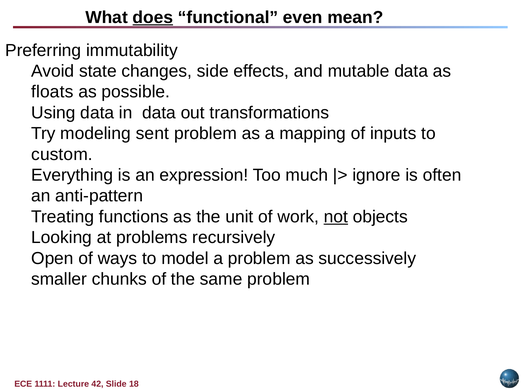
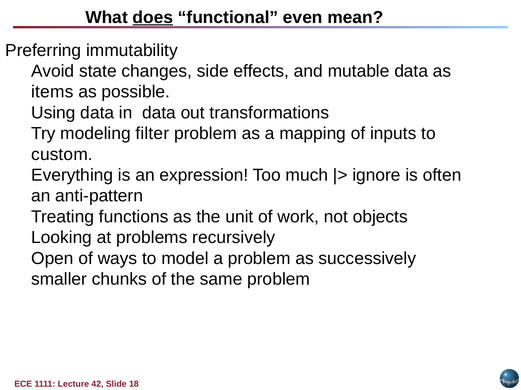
floats: floats -> items
sent: sent -> filter
not underline: present -> none
